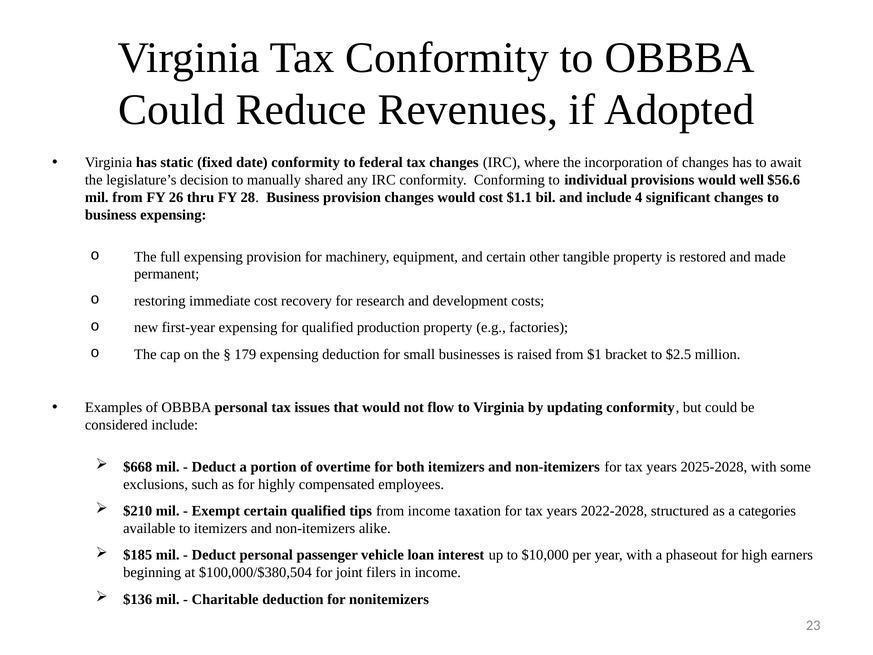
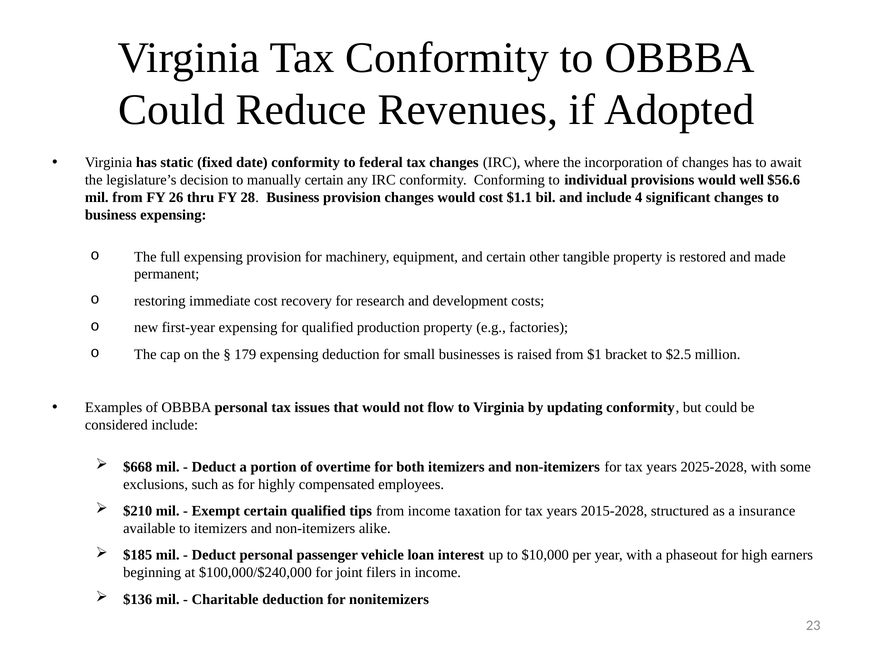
manually shared: shared -> certain
2022-2028: 2022-2028 -> 2015-2028
categories: categories -> insurance
$100,000/$380,504: $100,000/$380,504 -> $100,000/$240,000
